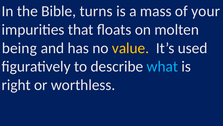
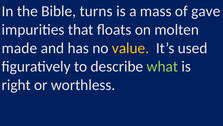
your: your -> gave
being: being -> made
what colour: light blue -> light green
